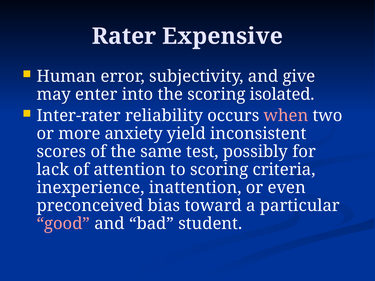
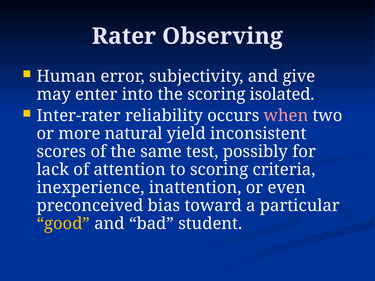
Expensive: Expensive -> Observing
anxiety: anxiety -> natural
good colour: pink -> yellow
